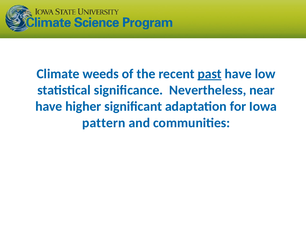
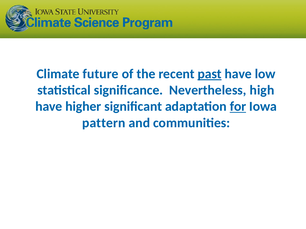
weeds: weeds -> future
near: near -> high
for underline: none -> present
